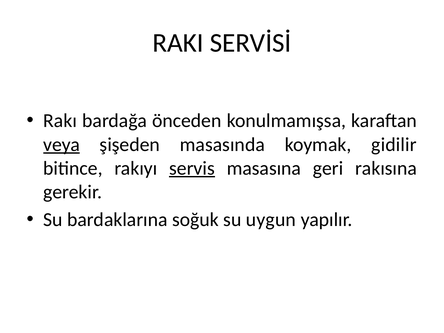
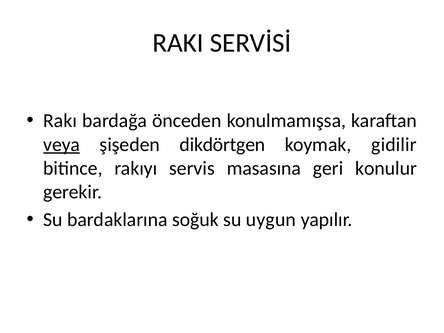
masasında: masasında -> dikdörtgen
servis underline: present -> none
rakısına: rakısına -> konulur
